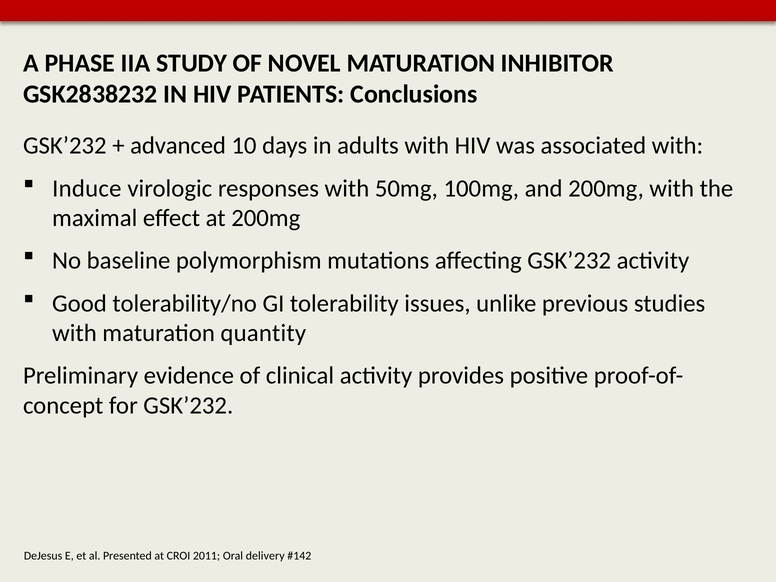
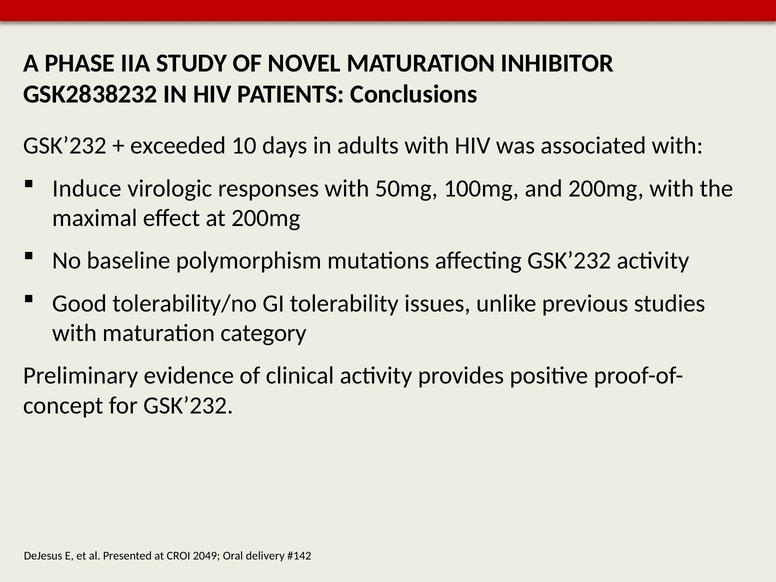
advanced: advanced -> exceeded
quantity: quantity -> category
2011: 2011 -> 2049
